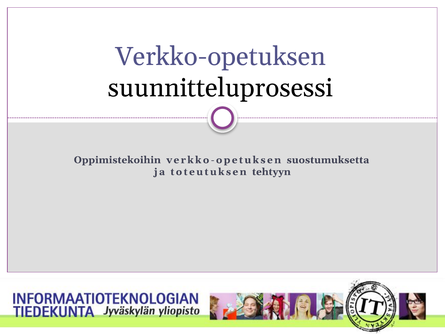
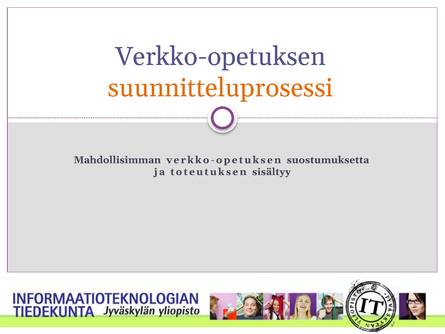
suunnitteluprosessi colour: black -> orange
Oppimistekoihin: Oppimistekoihin -> Mahdollisimman
tehtyyn: tehtyyn -> sisältyy
